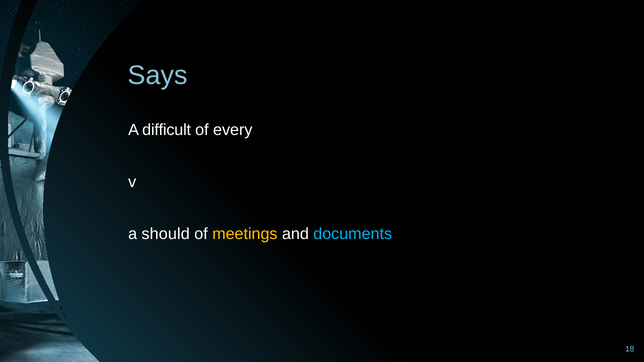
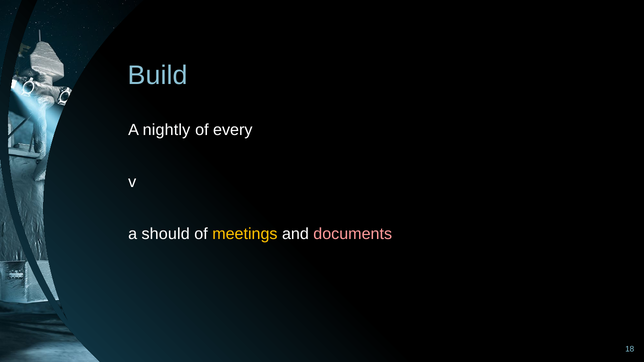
Says: Says -> Build
difficult: difficult -> nightly
documents colour: light blue -> pink
